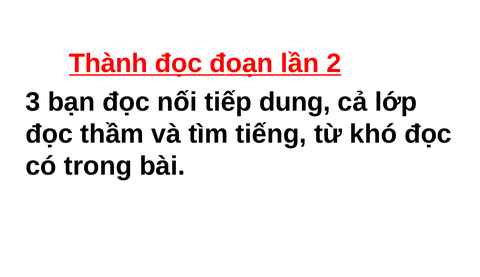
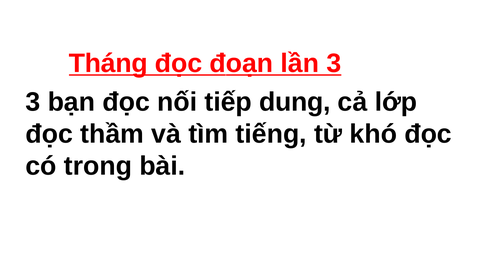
Thành: Thành -> Tháng
lần 2: 2 -> 3
